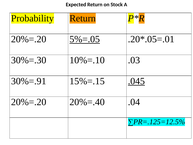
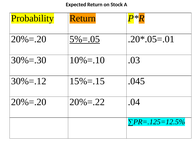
30%=.91: 30%=.91 -> 30%=.12
.045 underline: present -> none
20%=.40: 20%=.40 -> 20%=.22
